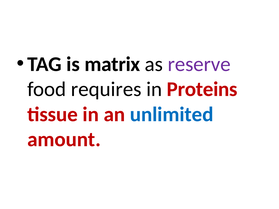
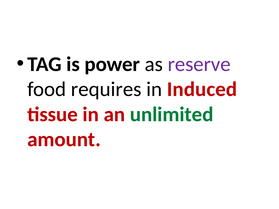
matrix: matrix -> power
Proteins: Proteins -> Induced
unlimited colour: blue -> green
